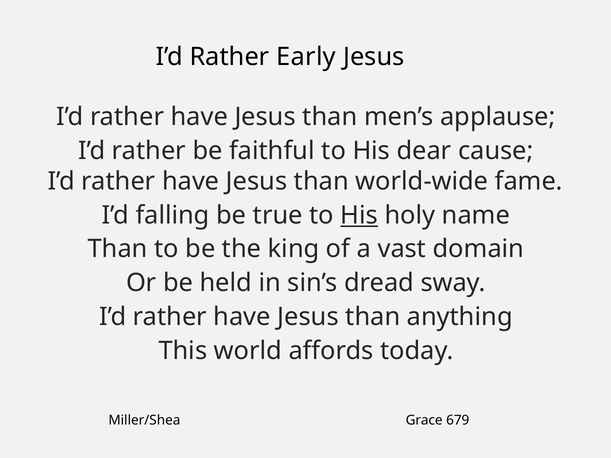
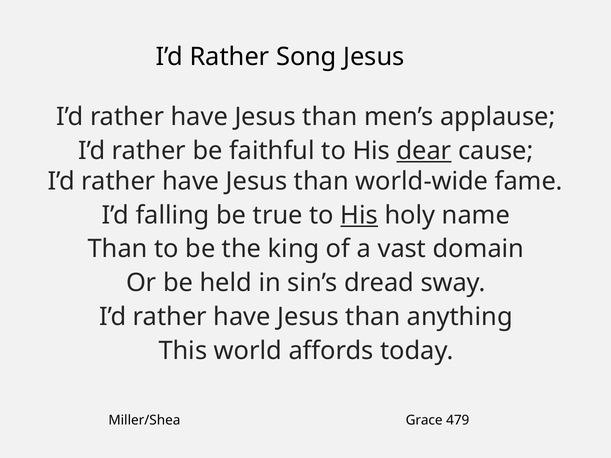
Early: Early -> Song
dear underline: none -> present
679: 679 -> 479
